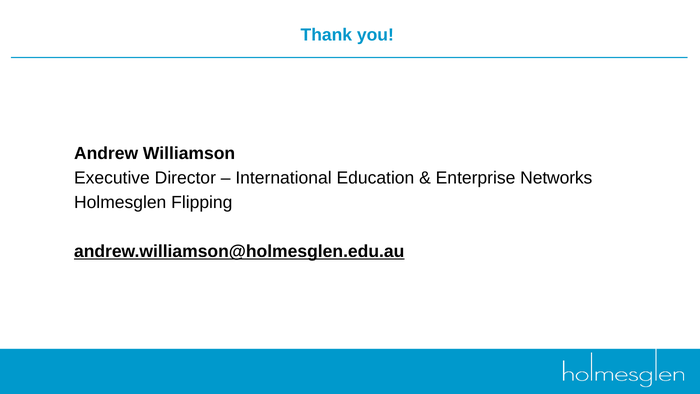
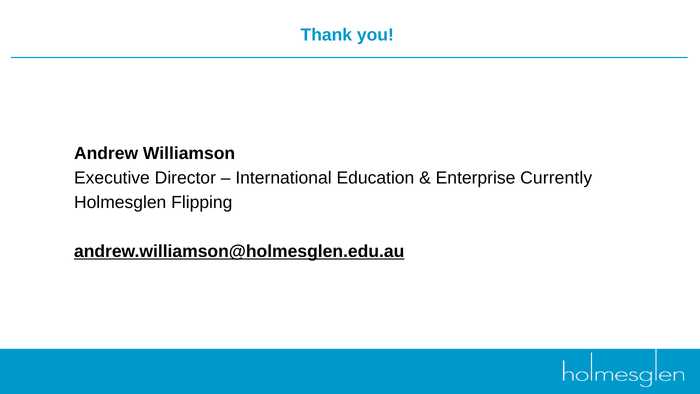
Networks: Networks -> Currently
